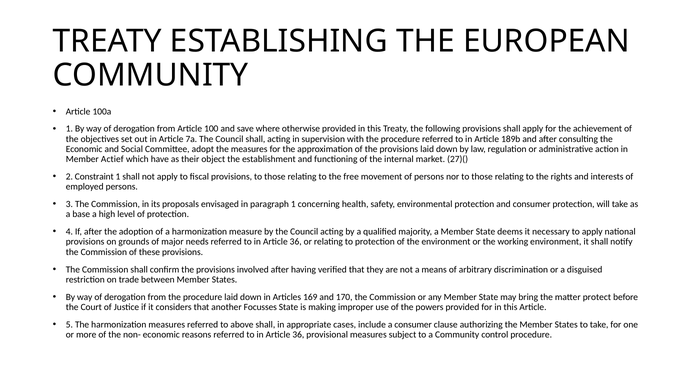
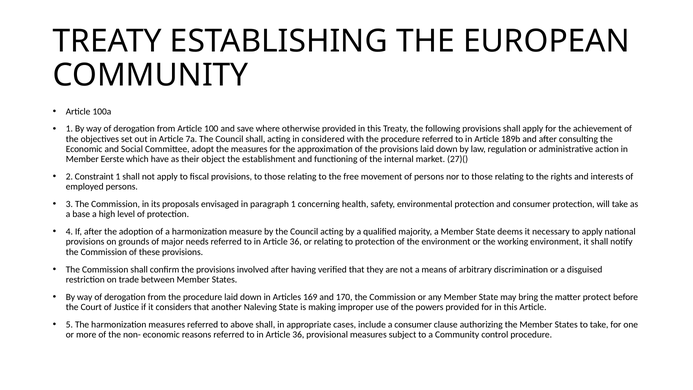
supervision: supervision -> considered
Actief: Actief -> Eerste
Focusses: Focusses -> Naleving
